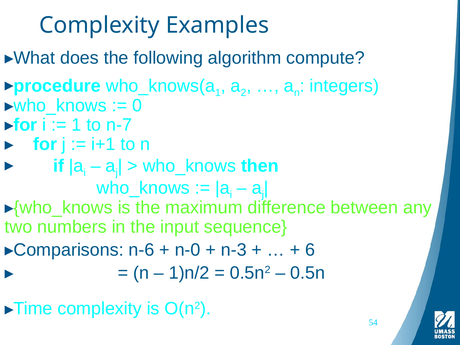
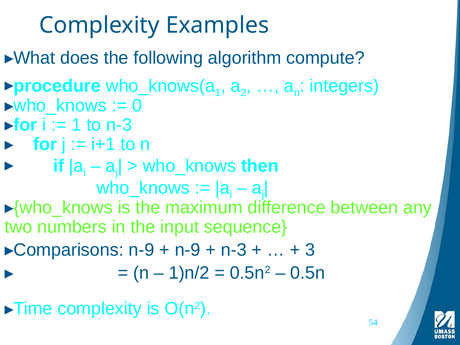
to n-7: n-7 -> n-3
n-6 at (142, 250): n-6 -> n-9
n-0 at (188, 250): n-0 -> n-9
6: 6 -> 3
